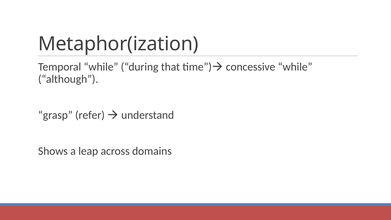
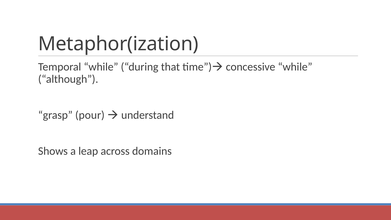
refer: refer -> pour
